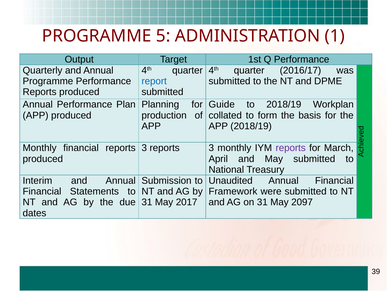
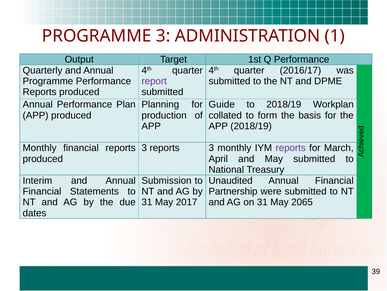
PROGRAMME 5: 5 -> 3
report colour: blue -> purple
Framework: Framework -> Partnership
2097: 2097 -> 2065
